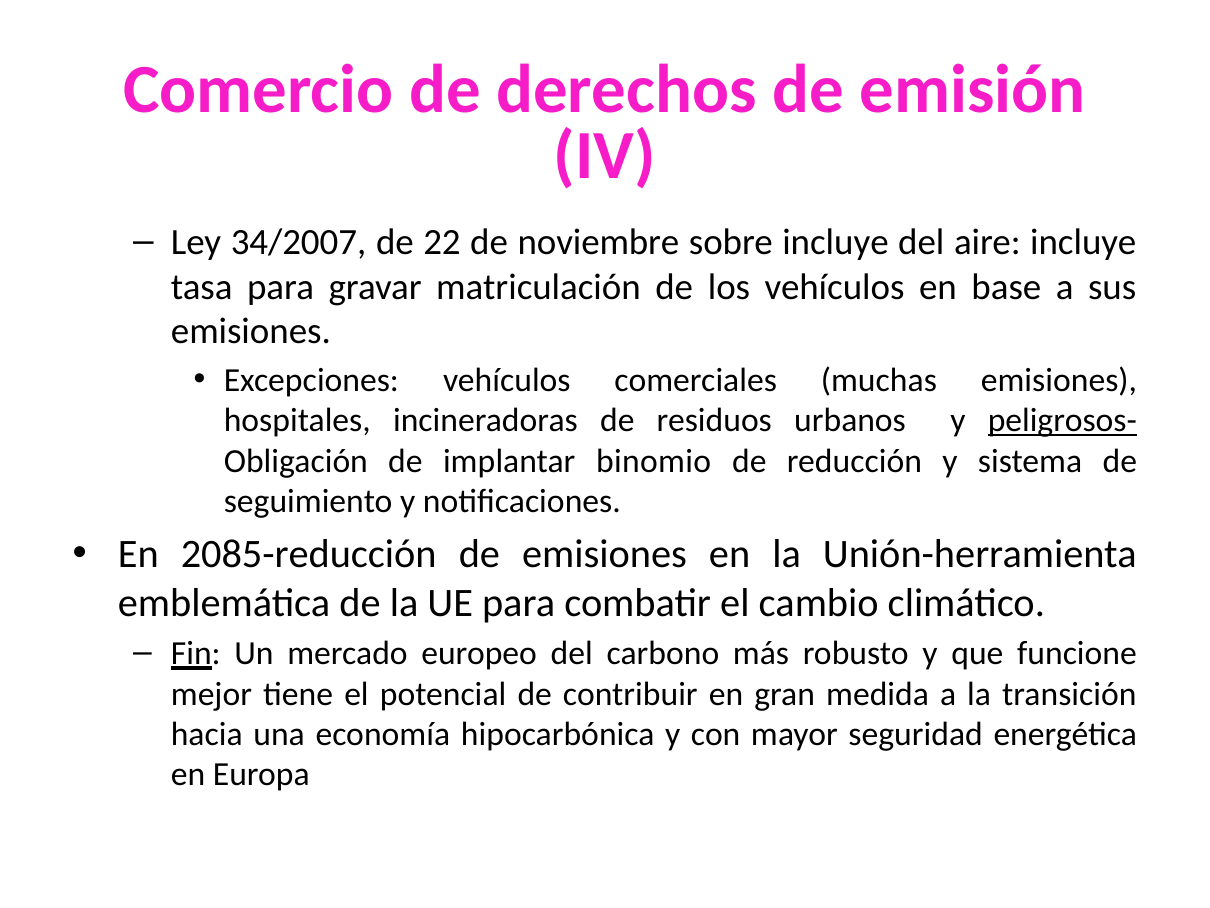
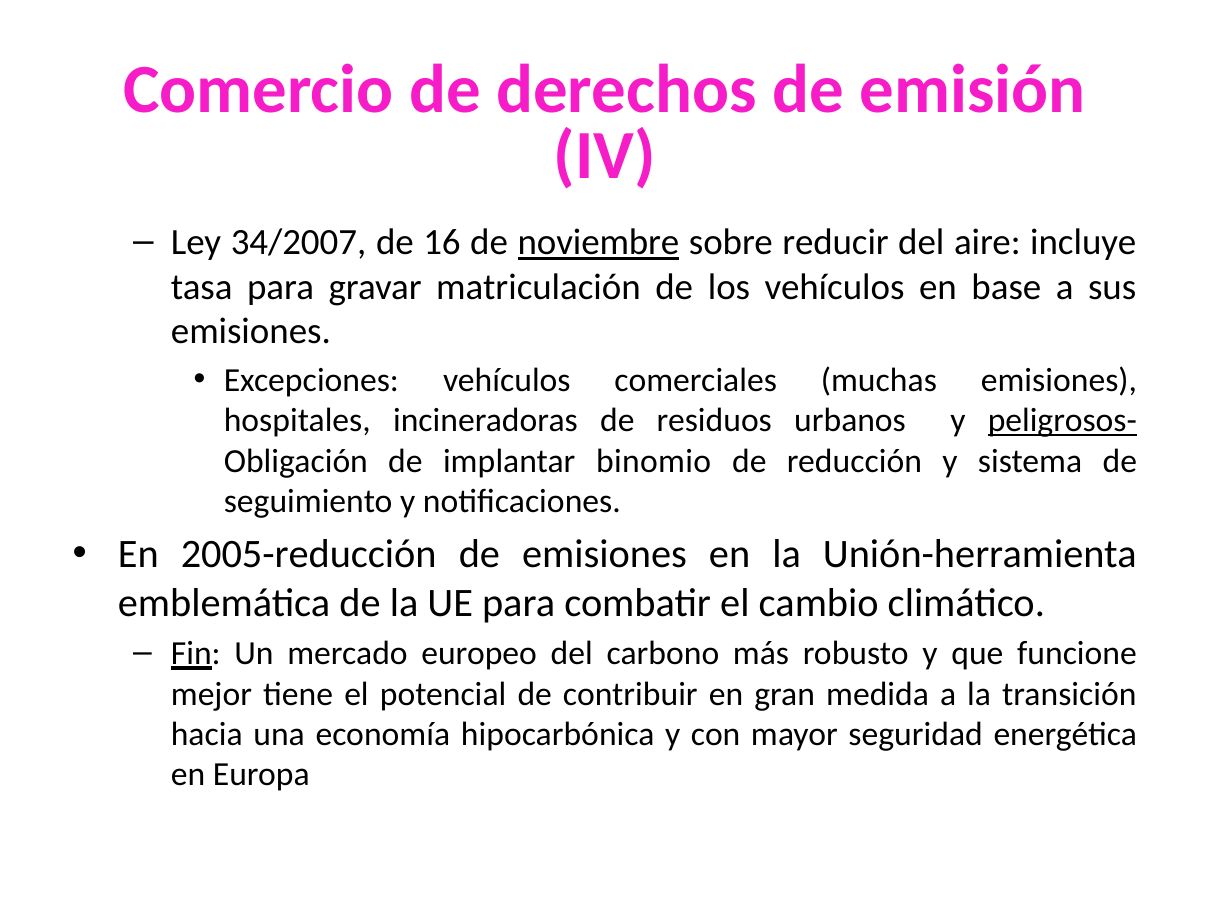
22: 22 -> 16
noviembre underline: none -> present
sobre incluye: incluye -> reducir
2085-reducción: 2085-reducción -> 2005-reducción
